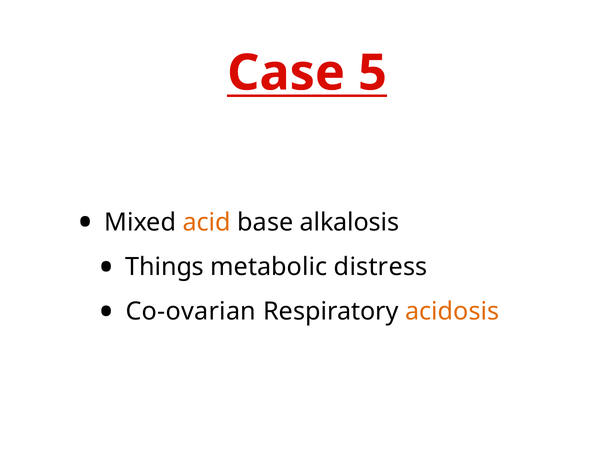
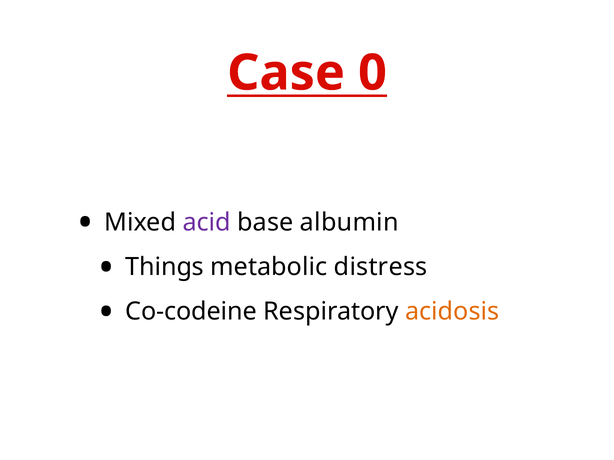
5: 5 -> 0
acid colour: orange -> purple
alkalosis: alkalosis -> albumin
Co-ovarian: Co-ovarian -> Co-codeine
